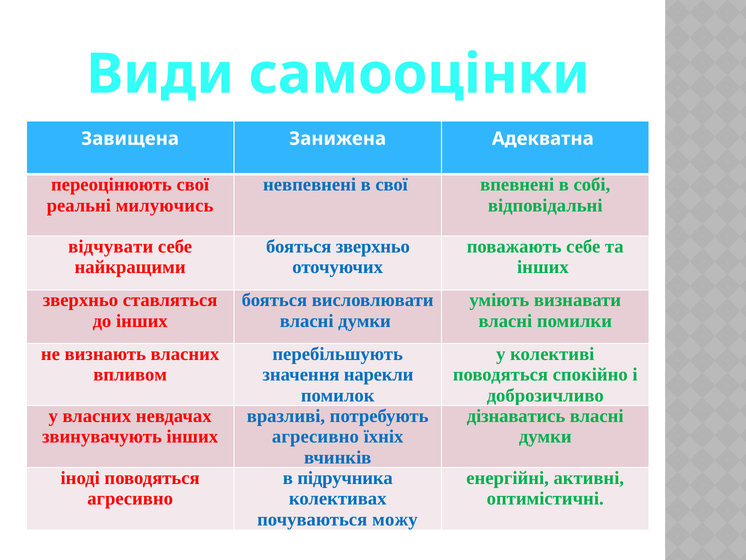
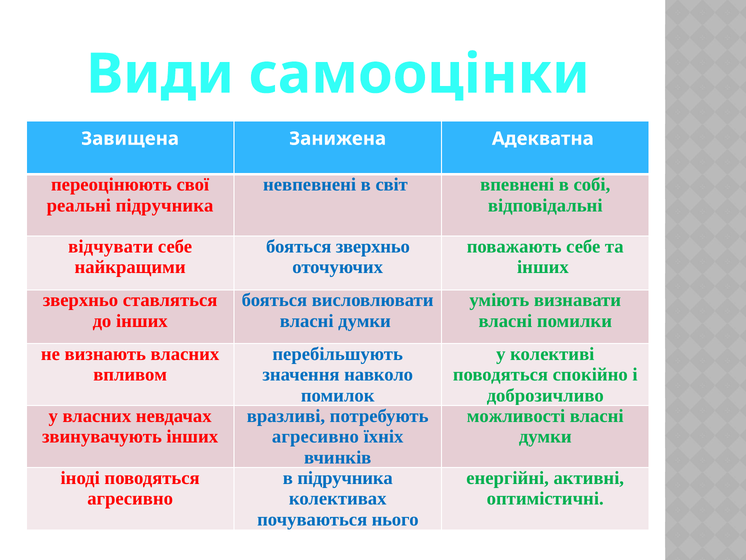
в свої: свої -> світ
реальні милуючись: милуючись -> підручника
нарекли: нарекли -> навколо
дізнаватись: дізнаватись -> можливості
можу: можу -> нього
